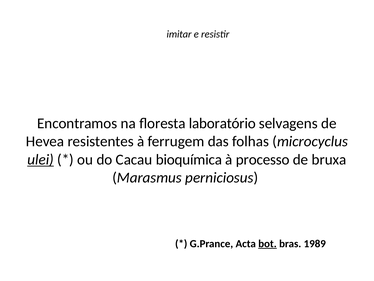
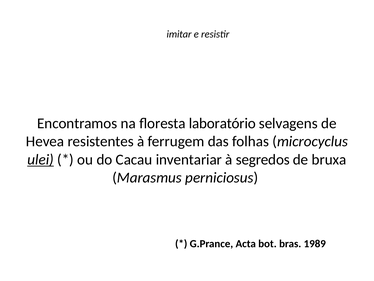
bioquímica: bioquímica -> inventariar
processo: processo -> segredos
bot underline: present -> none
